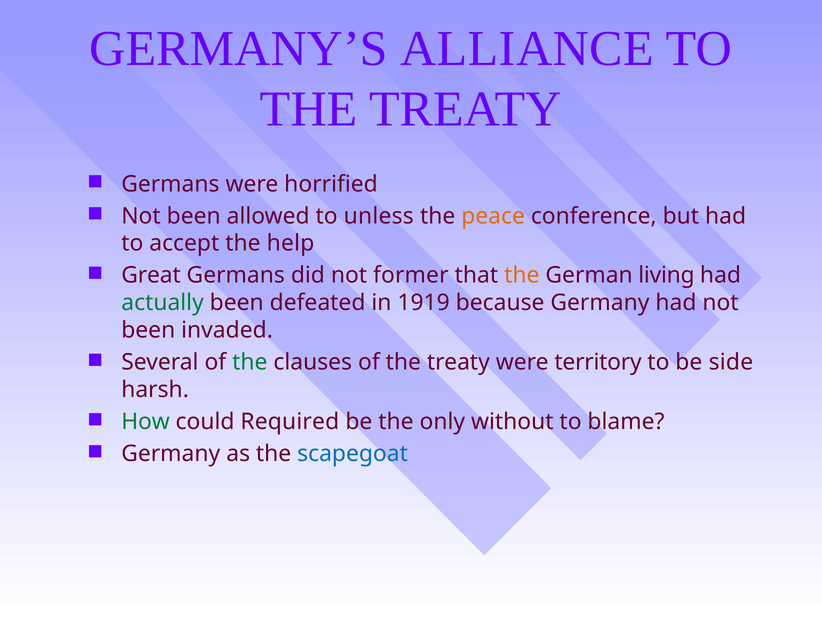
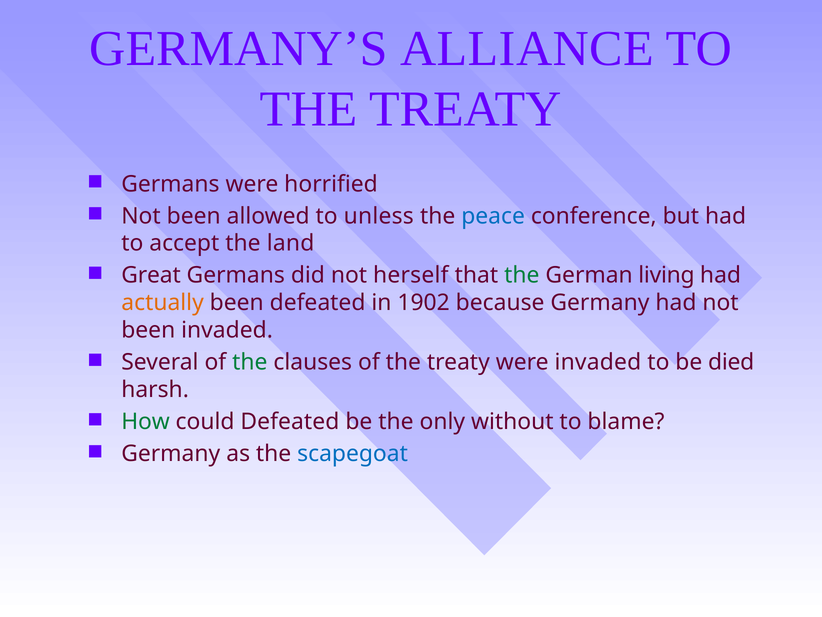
peace colour: orange -> blue
help: help -> land
former: former -> herself
the at (522, 275) colour: orange -> green
actually colour: green -> orange
1919: 1919 -> 1902
were territory: territory -> invaded
side: side -> died
could Required: Required -> Defeated
